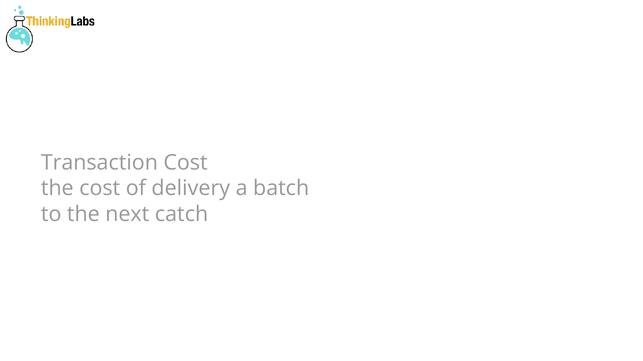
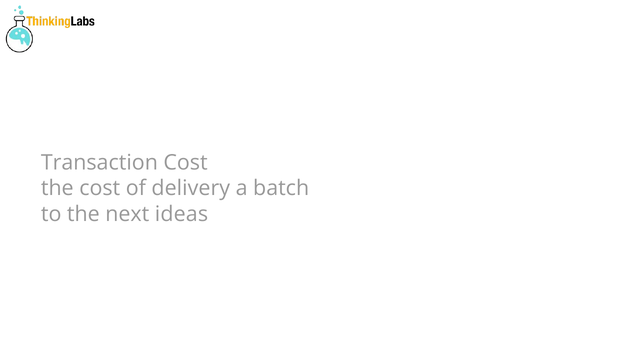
catch: catch -> ideas
